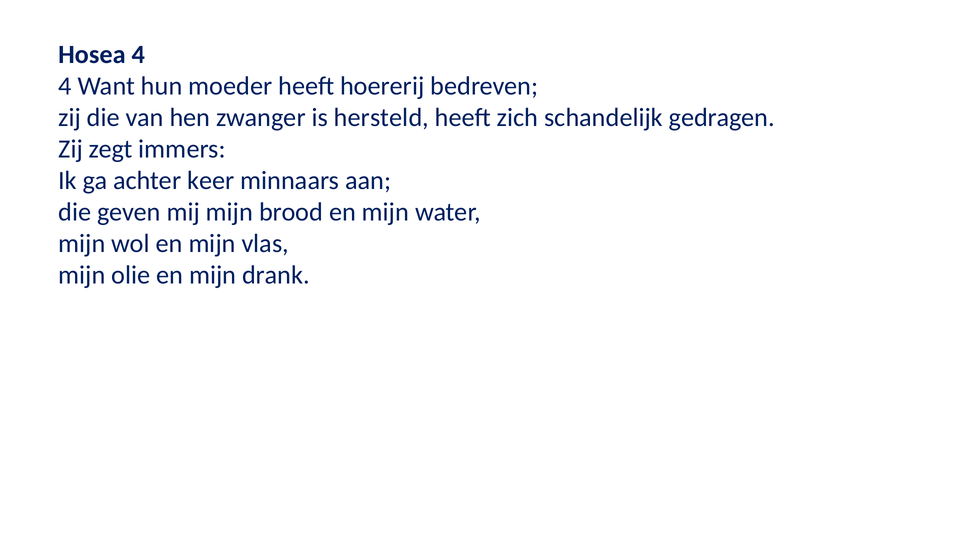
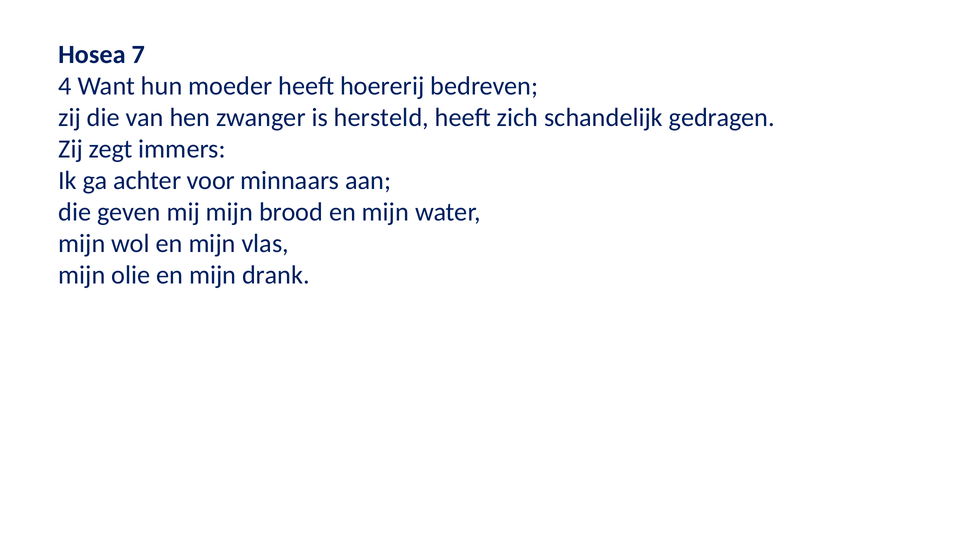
Hosea 4: 4 -> 7
keer: keer -> voor
